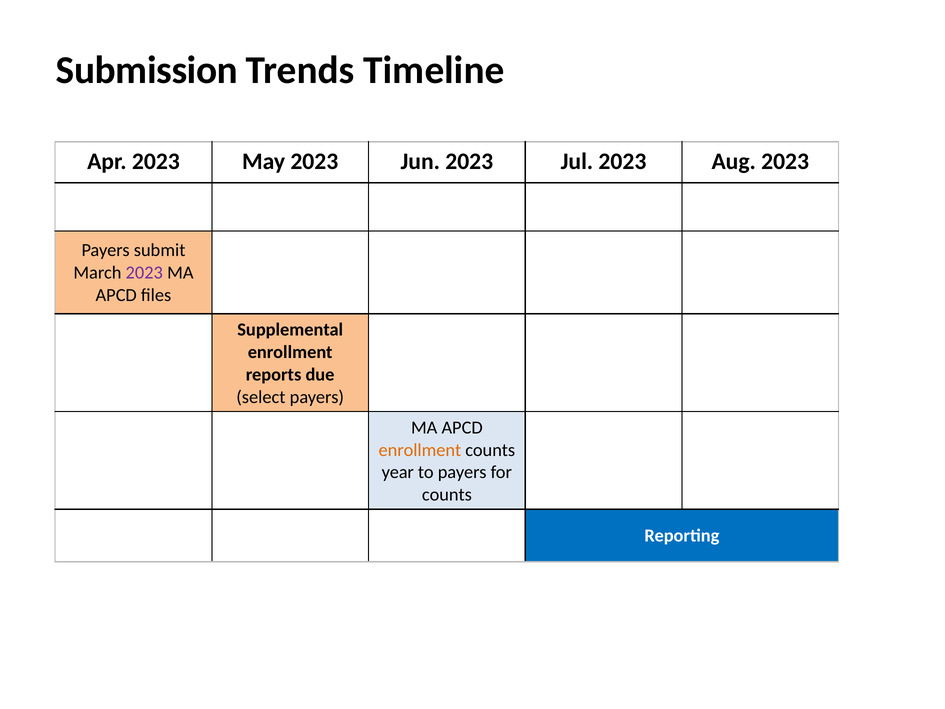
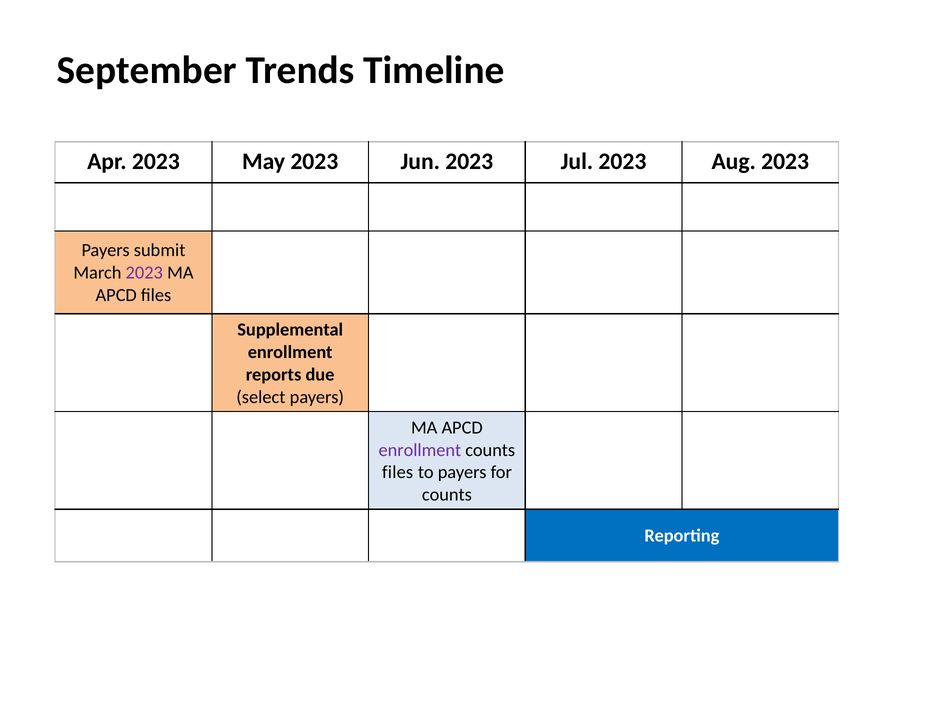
Submission: Submission -> September
enrollment at (420, 450) colour: orange -> purple
year at (398, 472): year -> files
